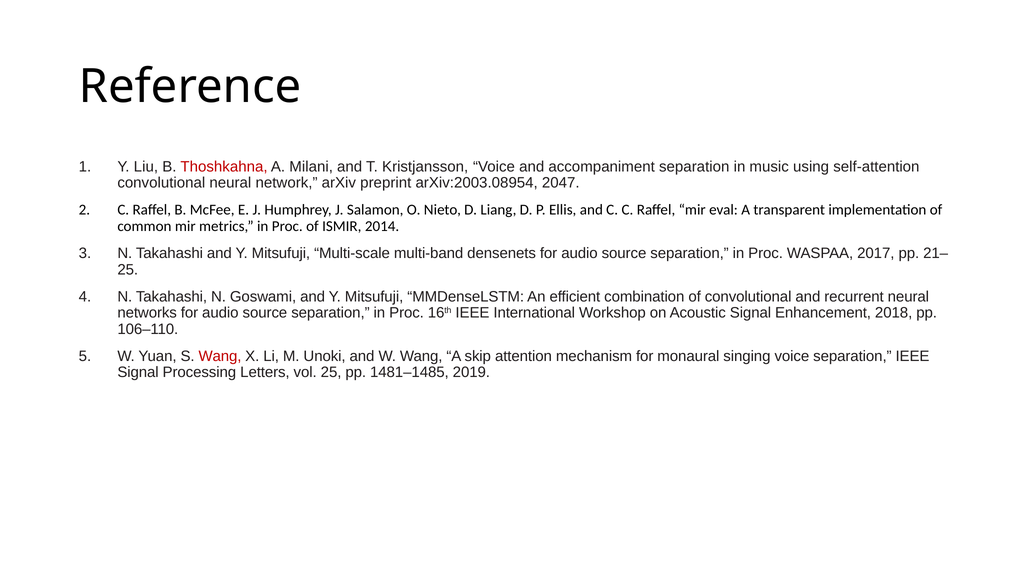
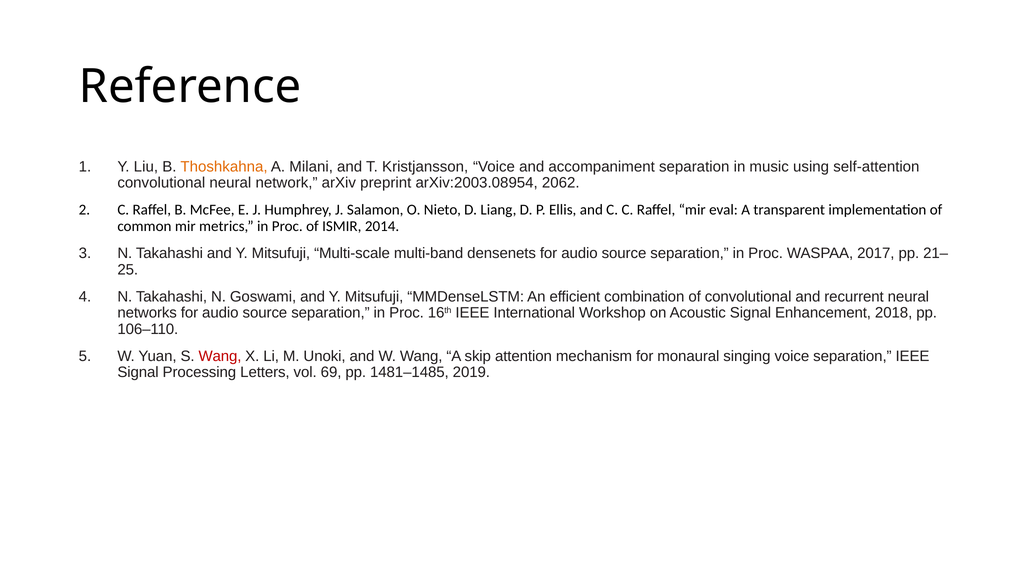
Thoshkahna colour: red -> orange
2047: 2047 -> 2062
vol 25: 25 -> 69
